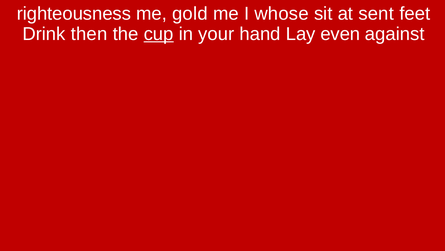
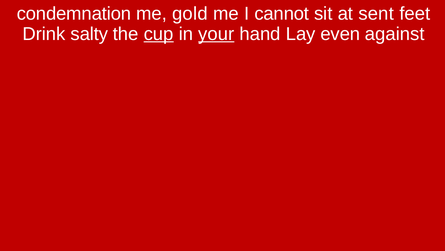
righteousness: righteousness -> condemnation
whose: whose -> cannot
then: then -> salty
your underline: none -> present
